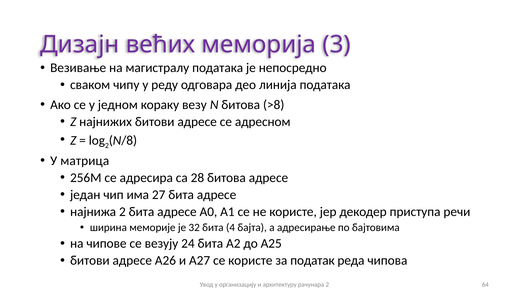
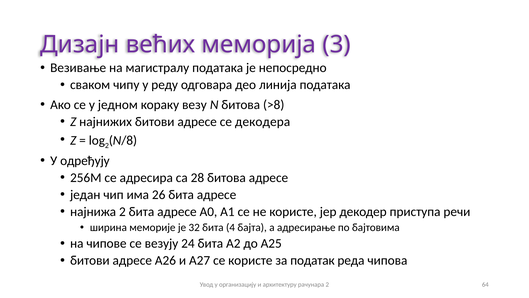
адресном: адресном -> декодера
матрица: матрица -> одређују
27: 27 -> 26
